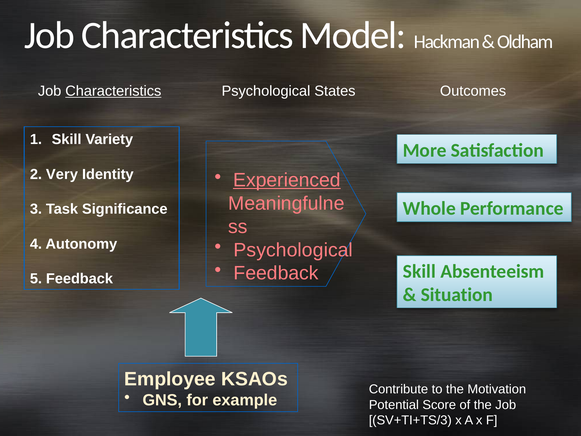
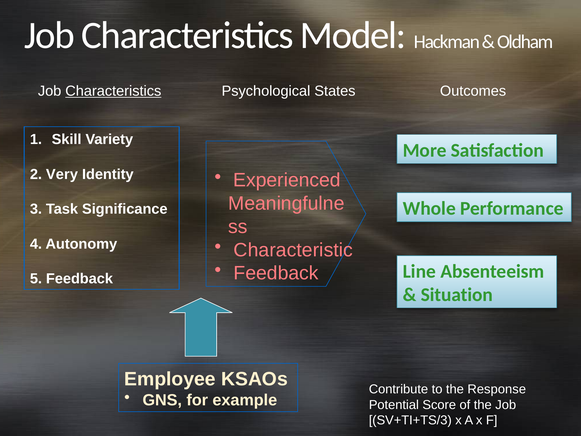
Experienced underline: present -> none
Psychological at (293, 250): Psychological -> Characteristic
Skill at (419, 271): Skill -> Line
Motivation: Motivation -> Response
